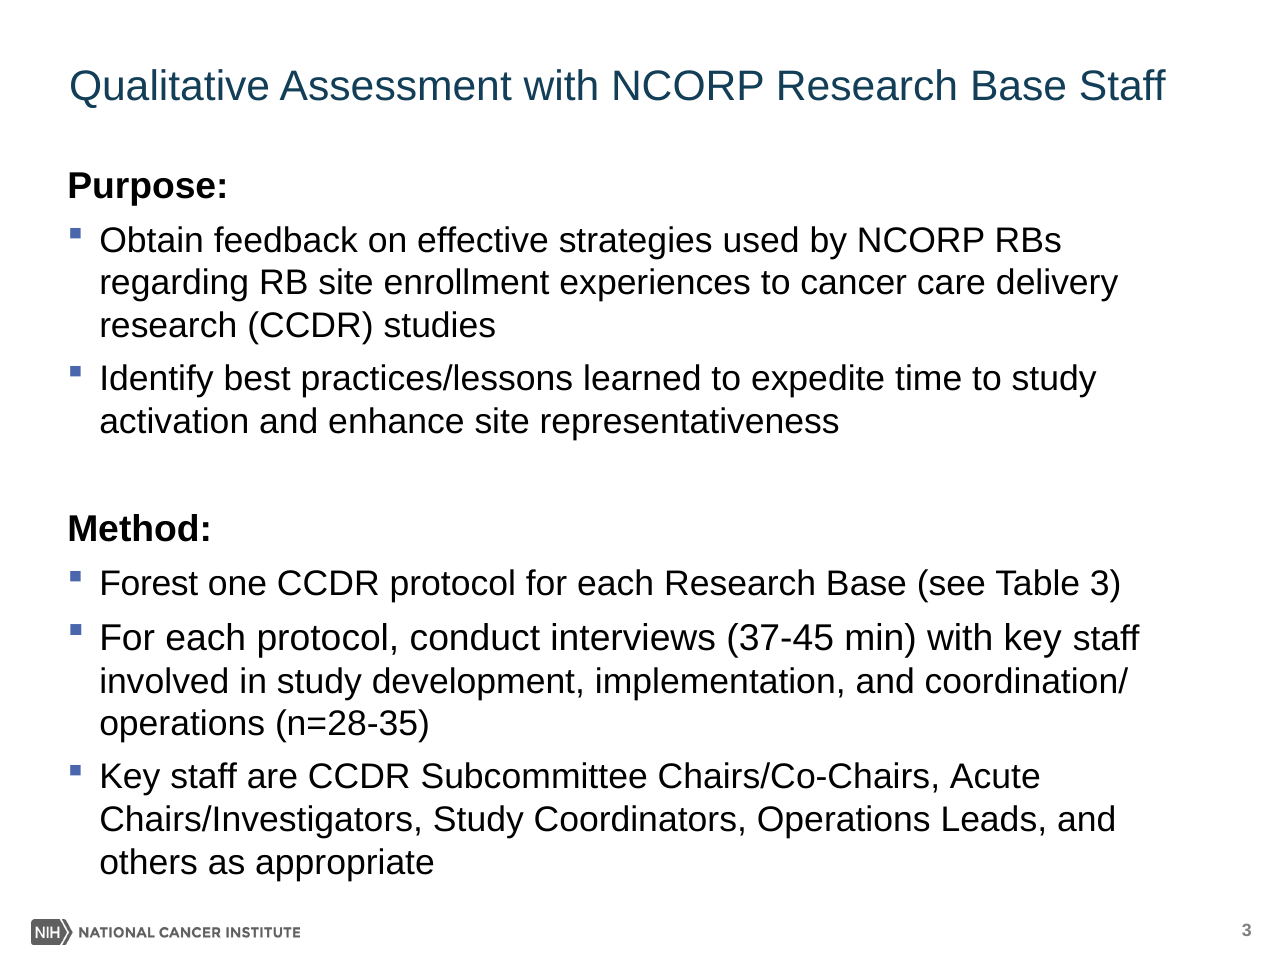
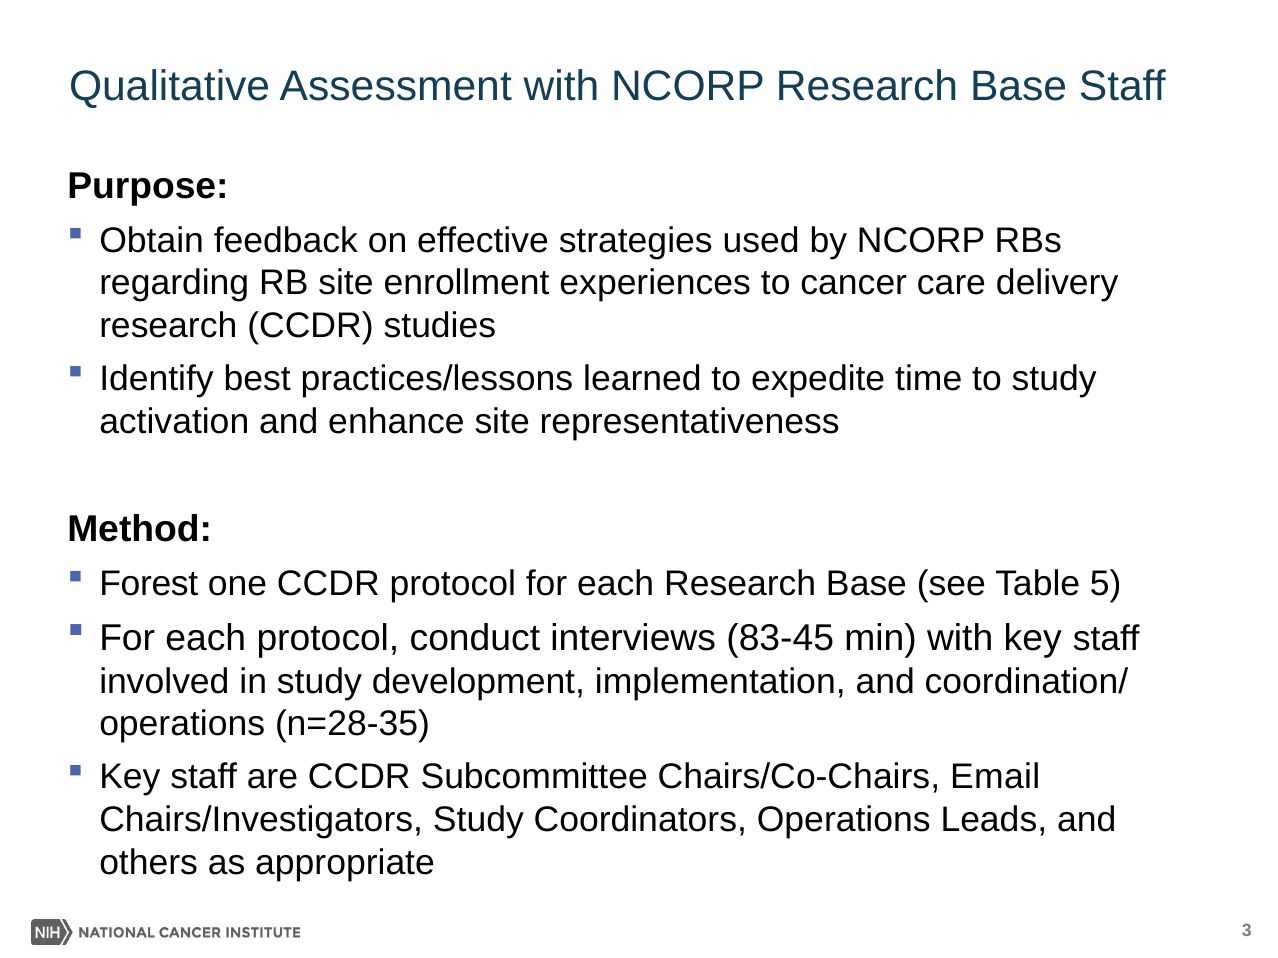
Table 3: 3 -> 5
37-45: 37-45 -> 83-45
Acute: Acute -> Email
